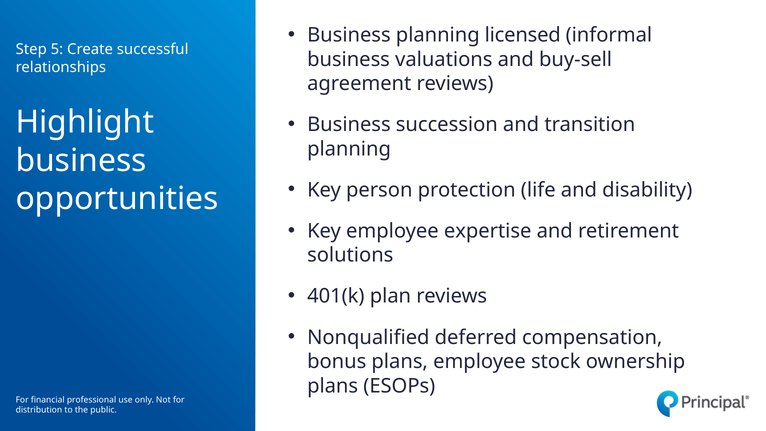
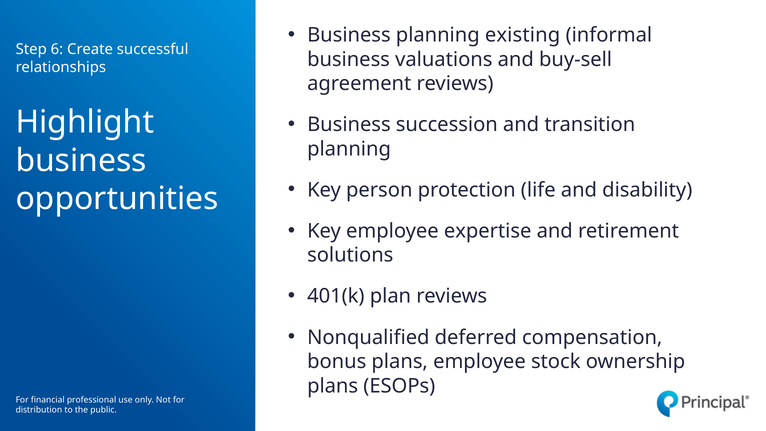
licensed: licensed -> existing
5: 5 -> 6
